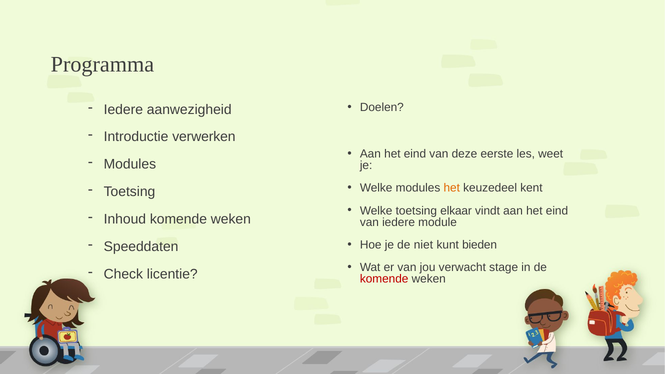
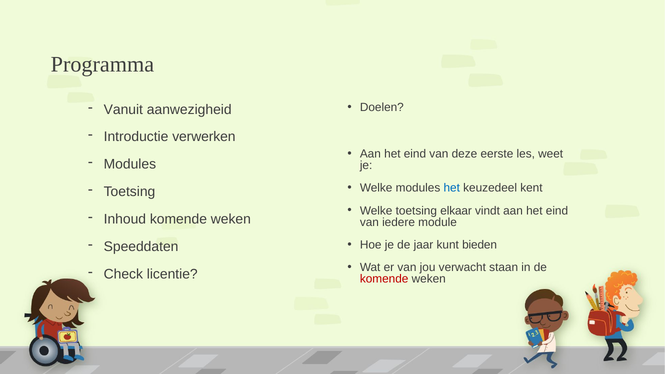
Iedere at (123, 109): Iedere -> Vanuit
het at (452, 188) colour: orange -> blue
niet: niet -> jaar
stage: stage -> staan
